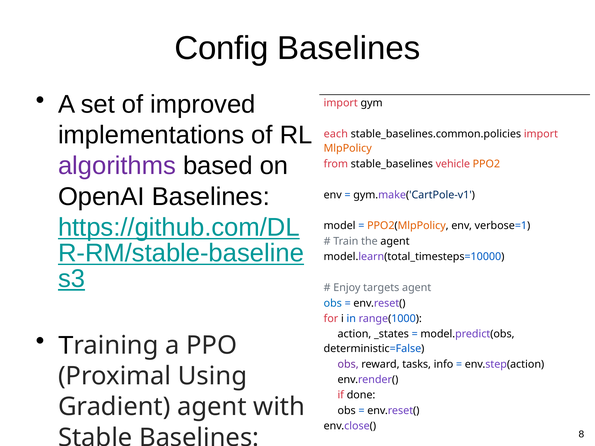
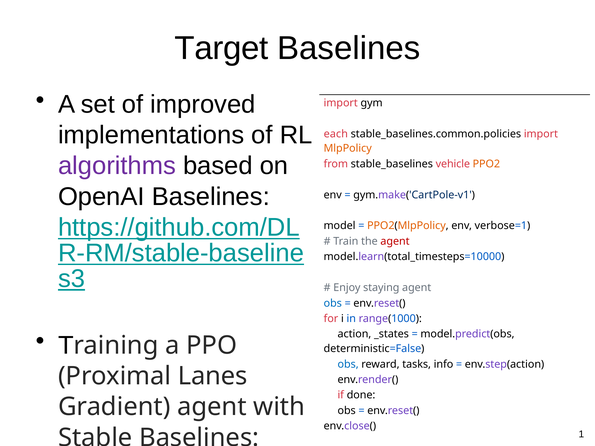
Config: Config -> Target
agent at (395, 241) colour: black -> red
targets: targets -> staying
obs at (348, 364) colour: purple -> blue
Using: Using -> Lanes
8: 8 -> 1
